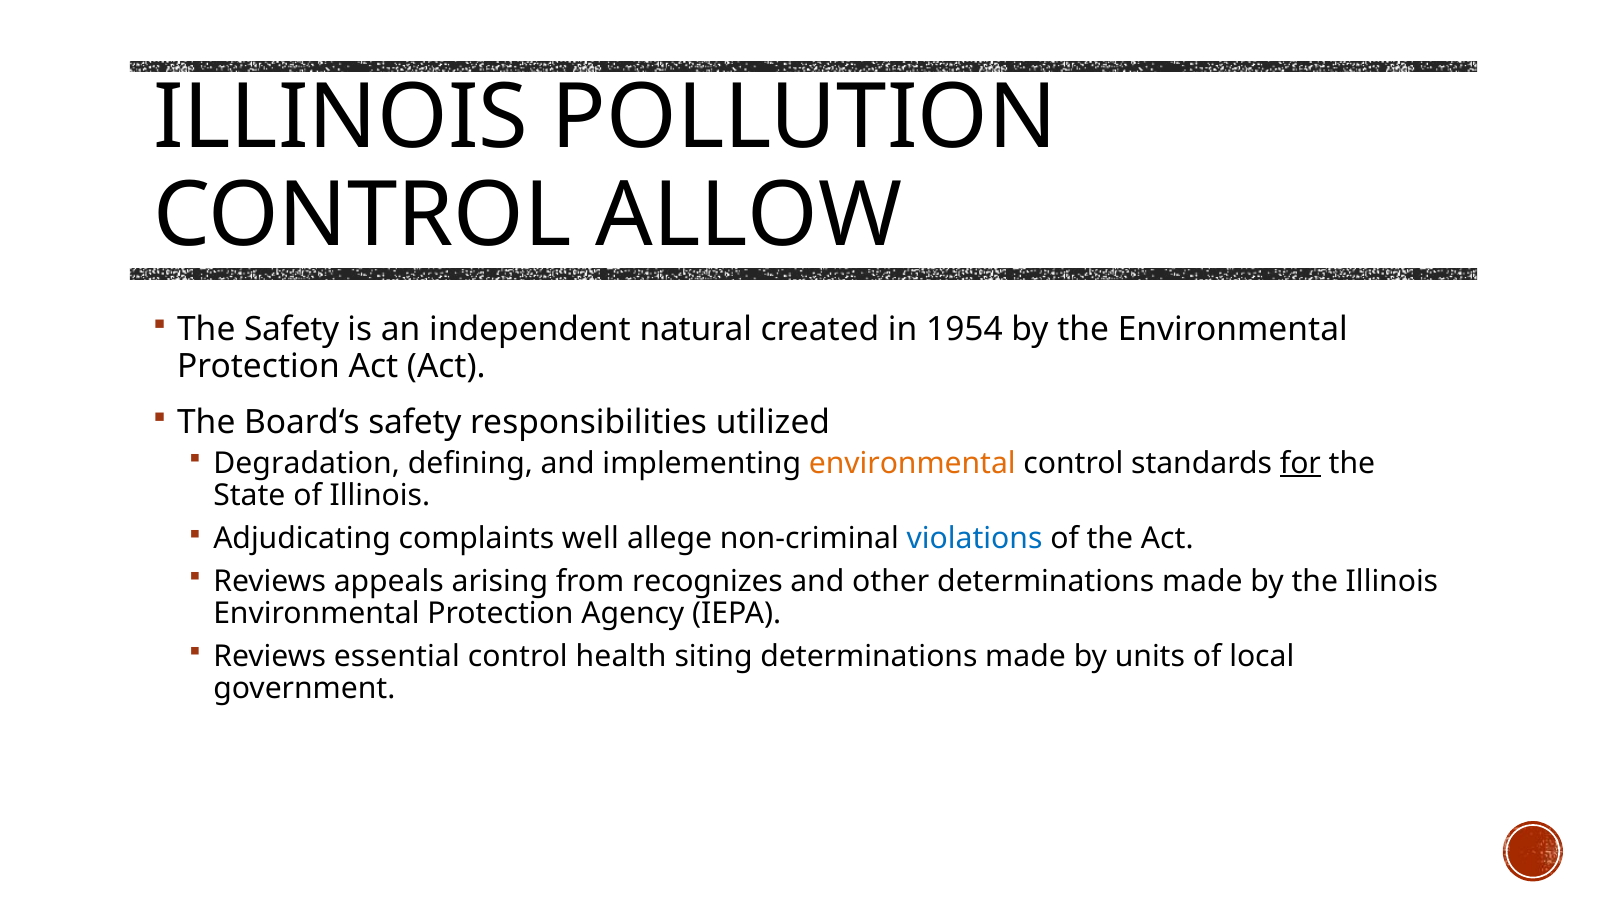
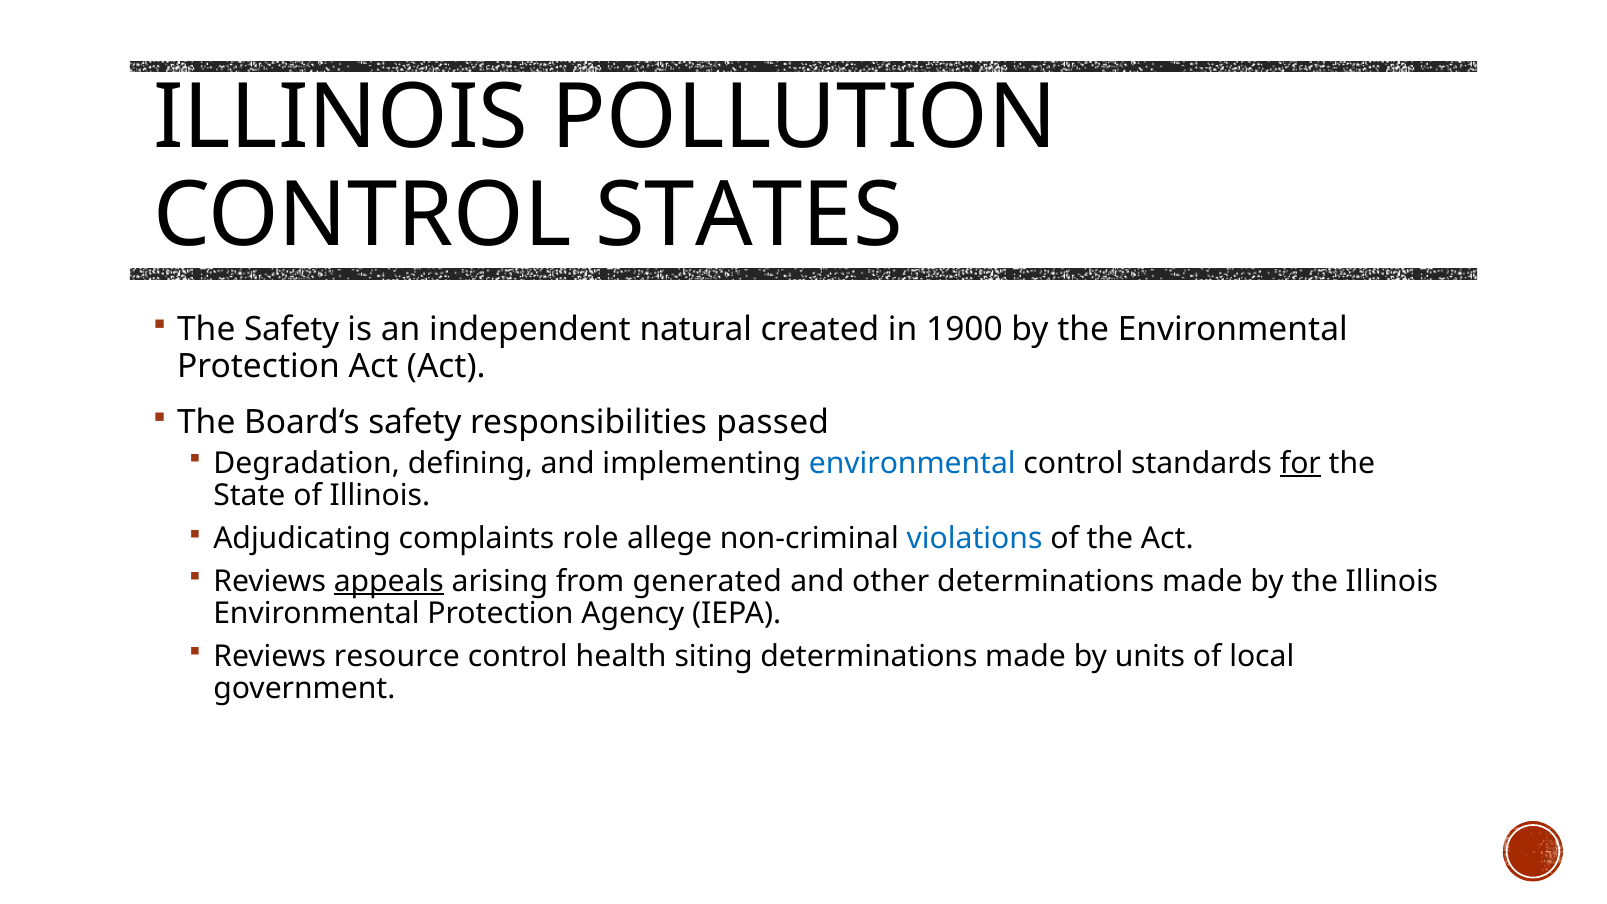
ALLOW: ALLOW -> STATES
1954: 1954 -> 1900
utilized: utilized -> passed
environmental at (912, 463) colour: orange -> blue
well: well -> role
appeals underline: none -> present
recognizes: recognizes -> generated
essential: essential -> resource
